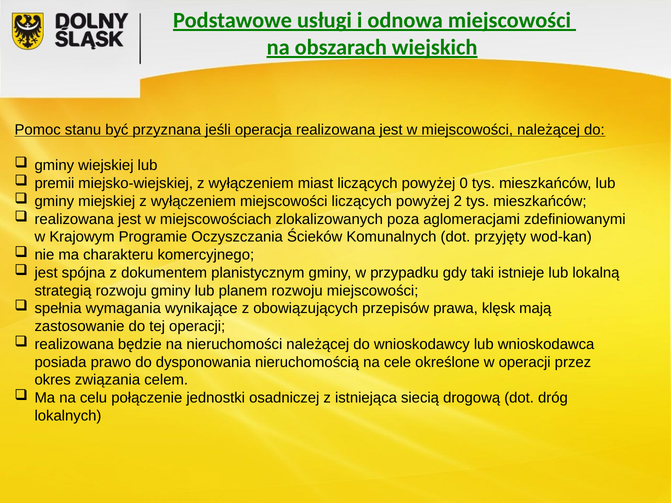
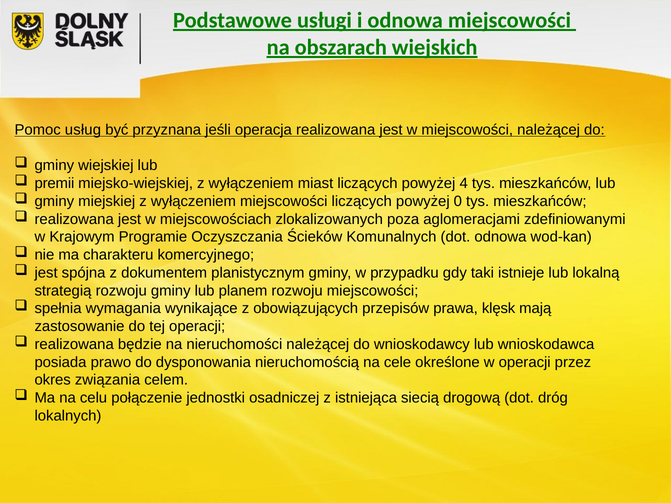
stanu: stanu -> usług
0: 0 -> 4
2: 2 -> 0
dot przyjęty: przyjęty -> odnowa
